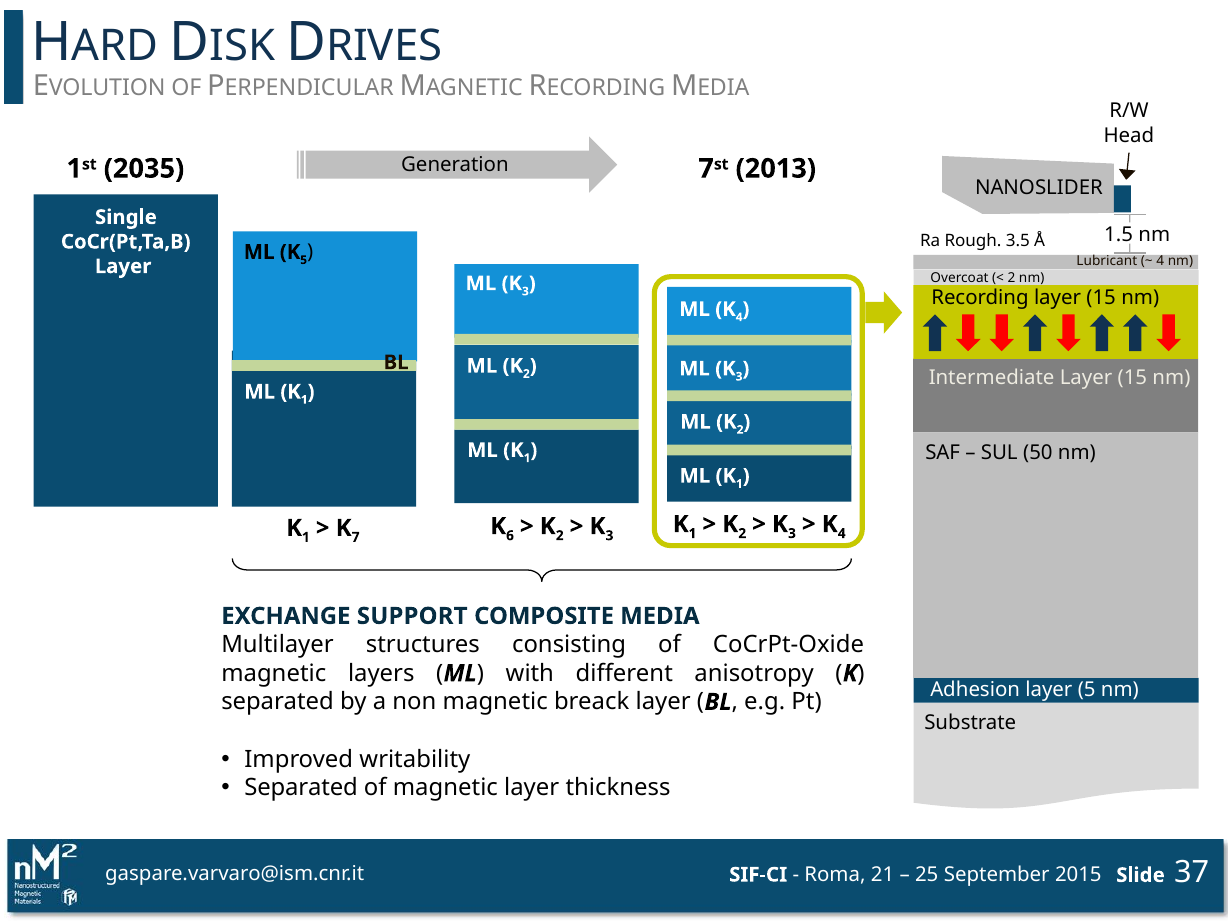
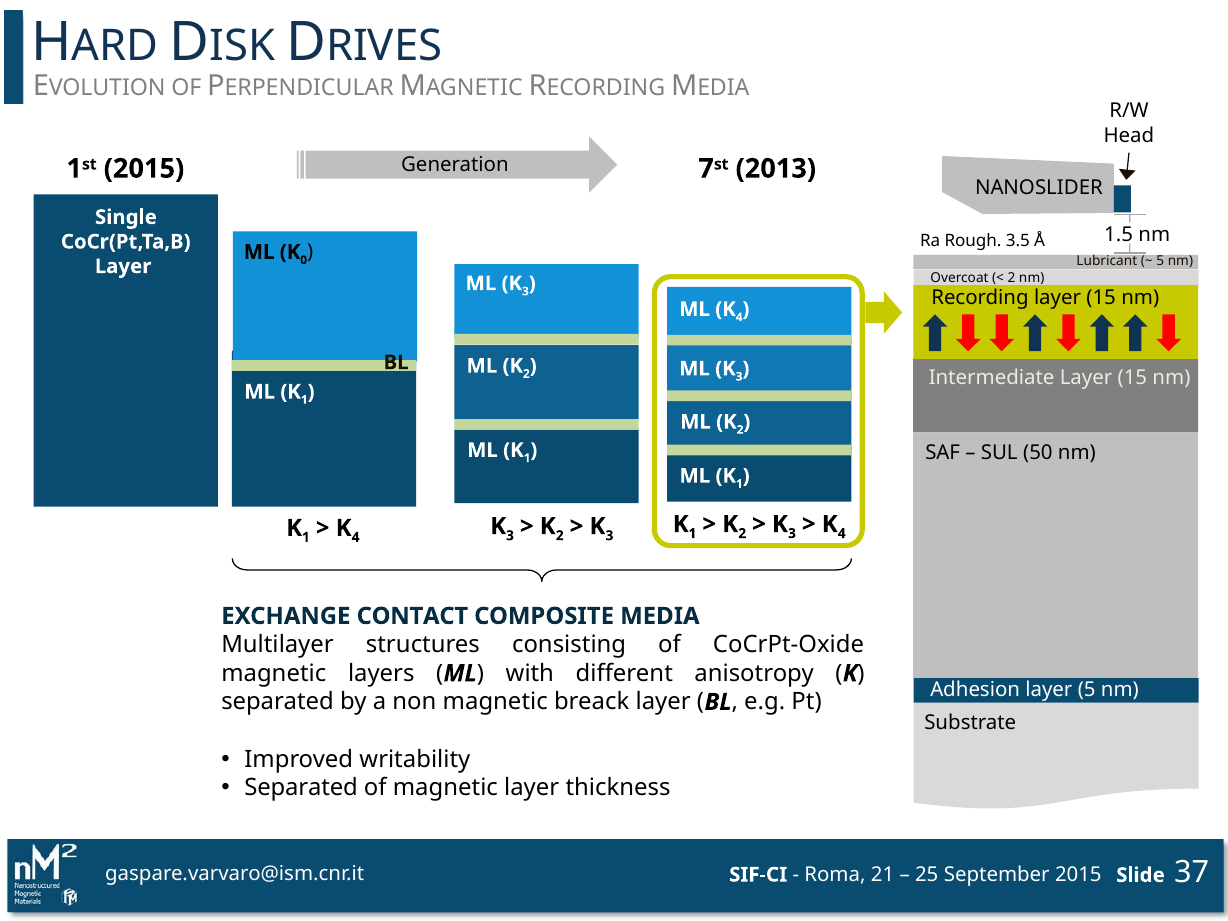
1st 2035: 2035 -> 2015
K 5: 5 -> 0
4 at (1160, 261): 4 -> 5
7 at (356, 537): 7 -> 4
6 at (510, 536): 6 -> 3
SUPPORT: SUPPORT -> CONTACT
